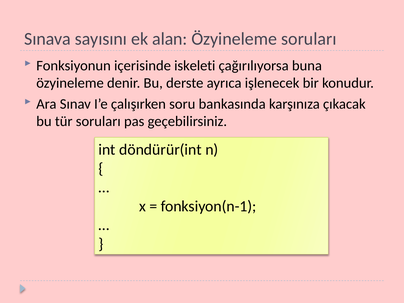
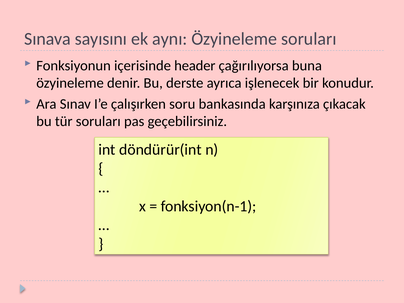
alan: alan -> aynı
iskeleti: iskeleti -> header
